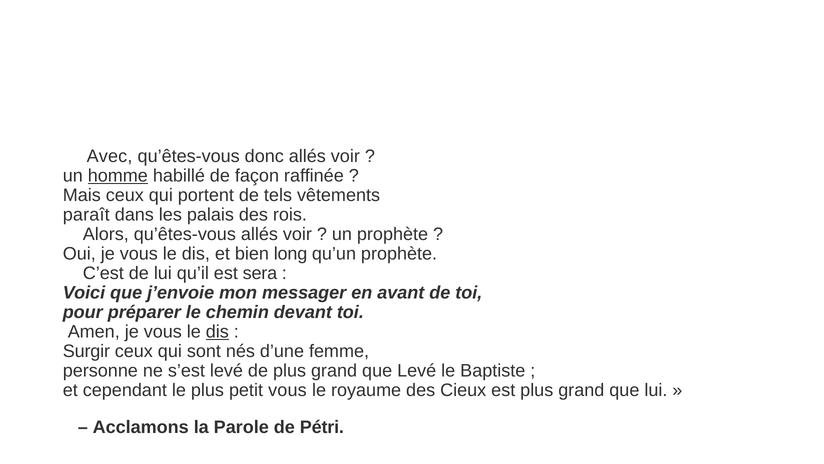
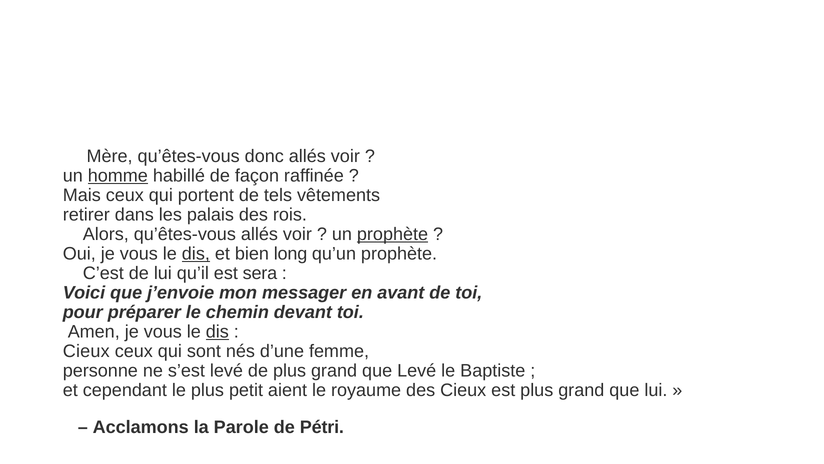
Avec: Avec -> Mère
paraît: paraît -> retirer
prophète at (393, 234) underline: none -> present
dis at (196, 253) underline: none -> present
Surgir at (86, 351): Surgir -> Cieux
petit vous: vous -> aient
